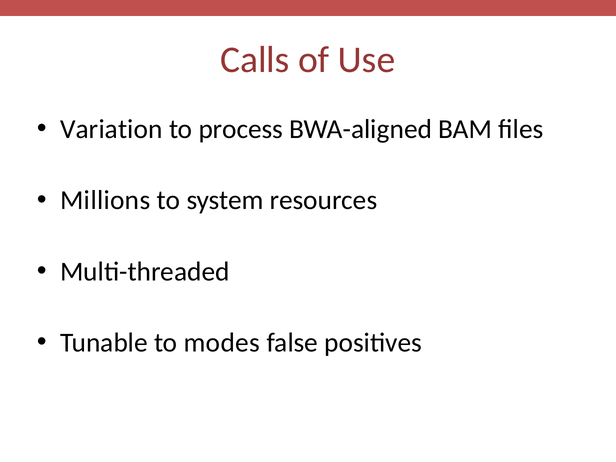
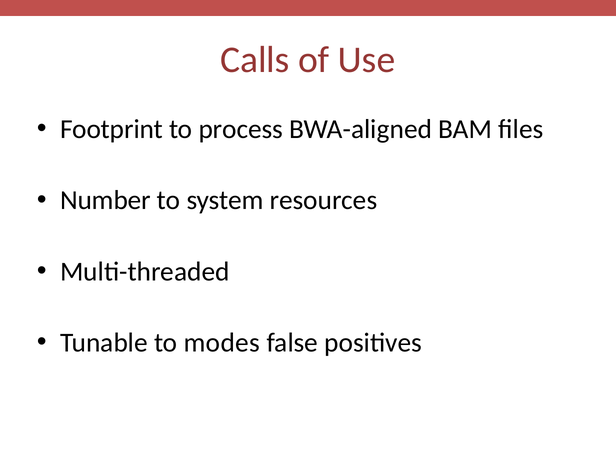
Variation: Variation -> Footprint
Millions: Millions -> Number
